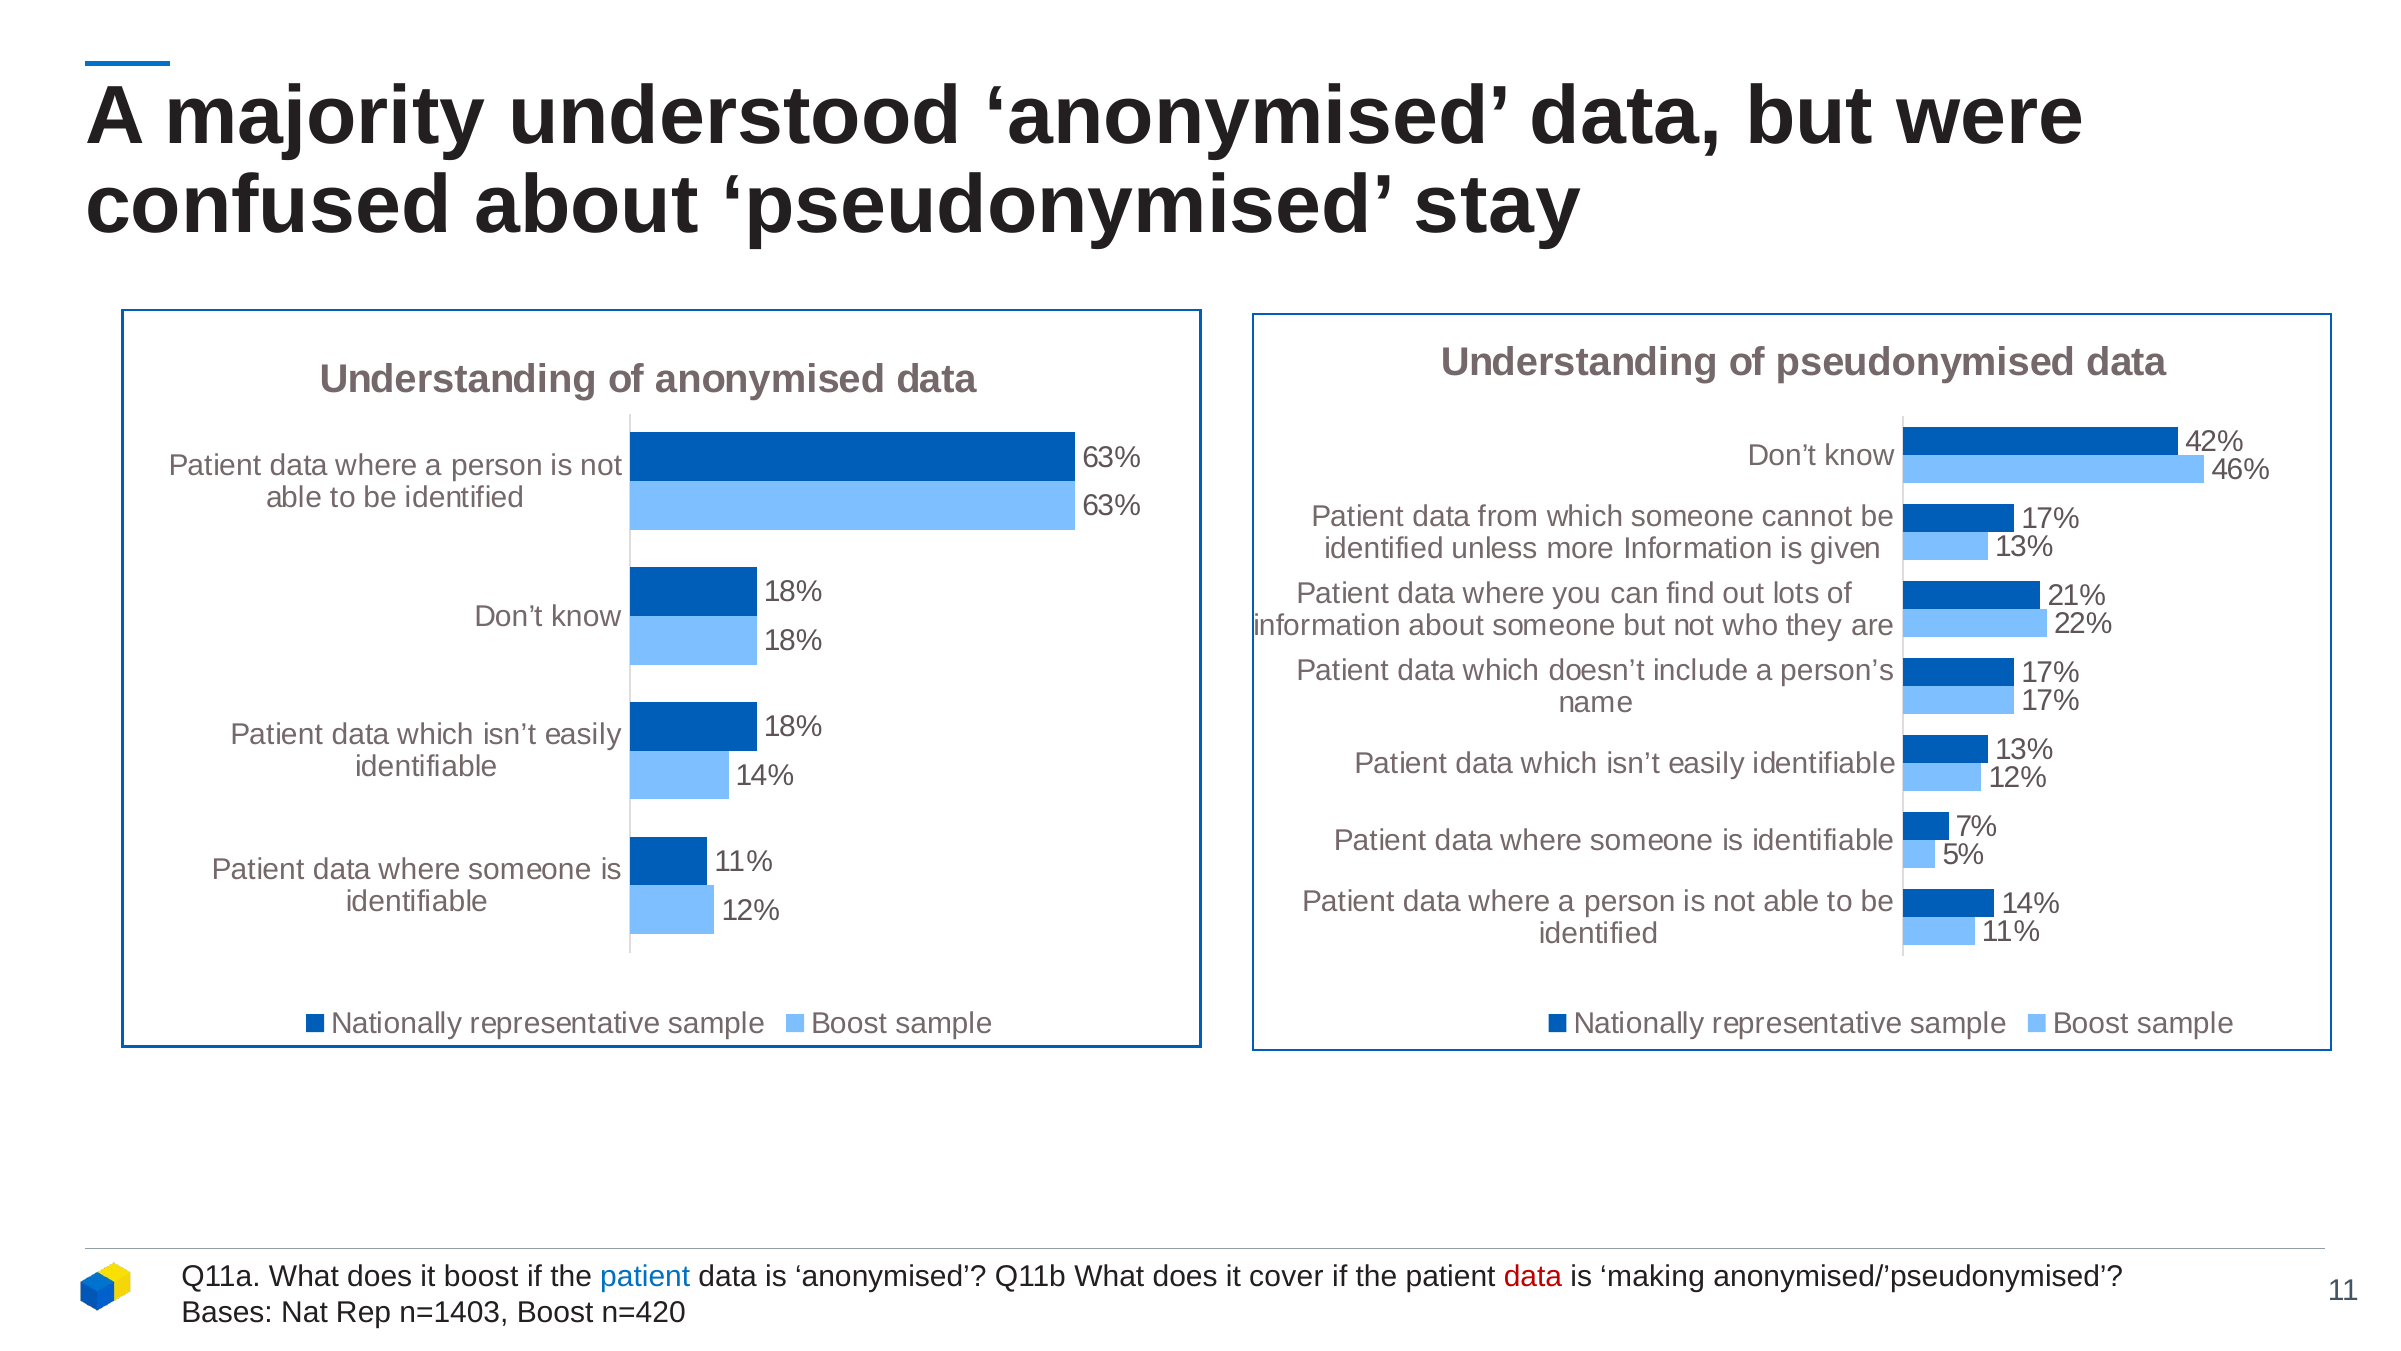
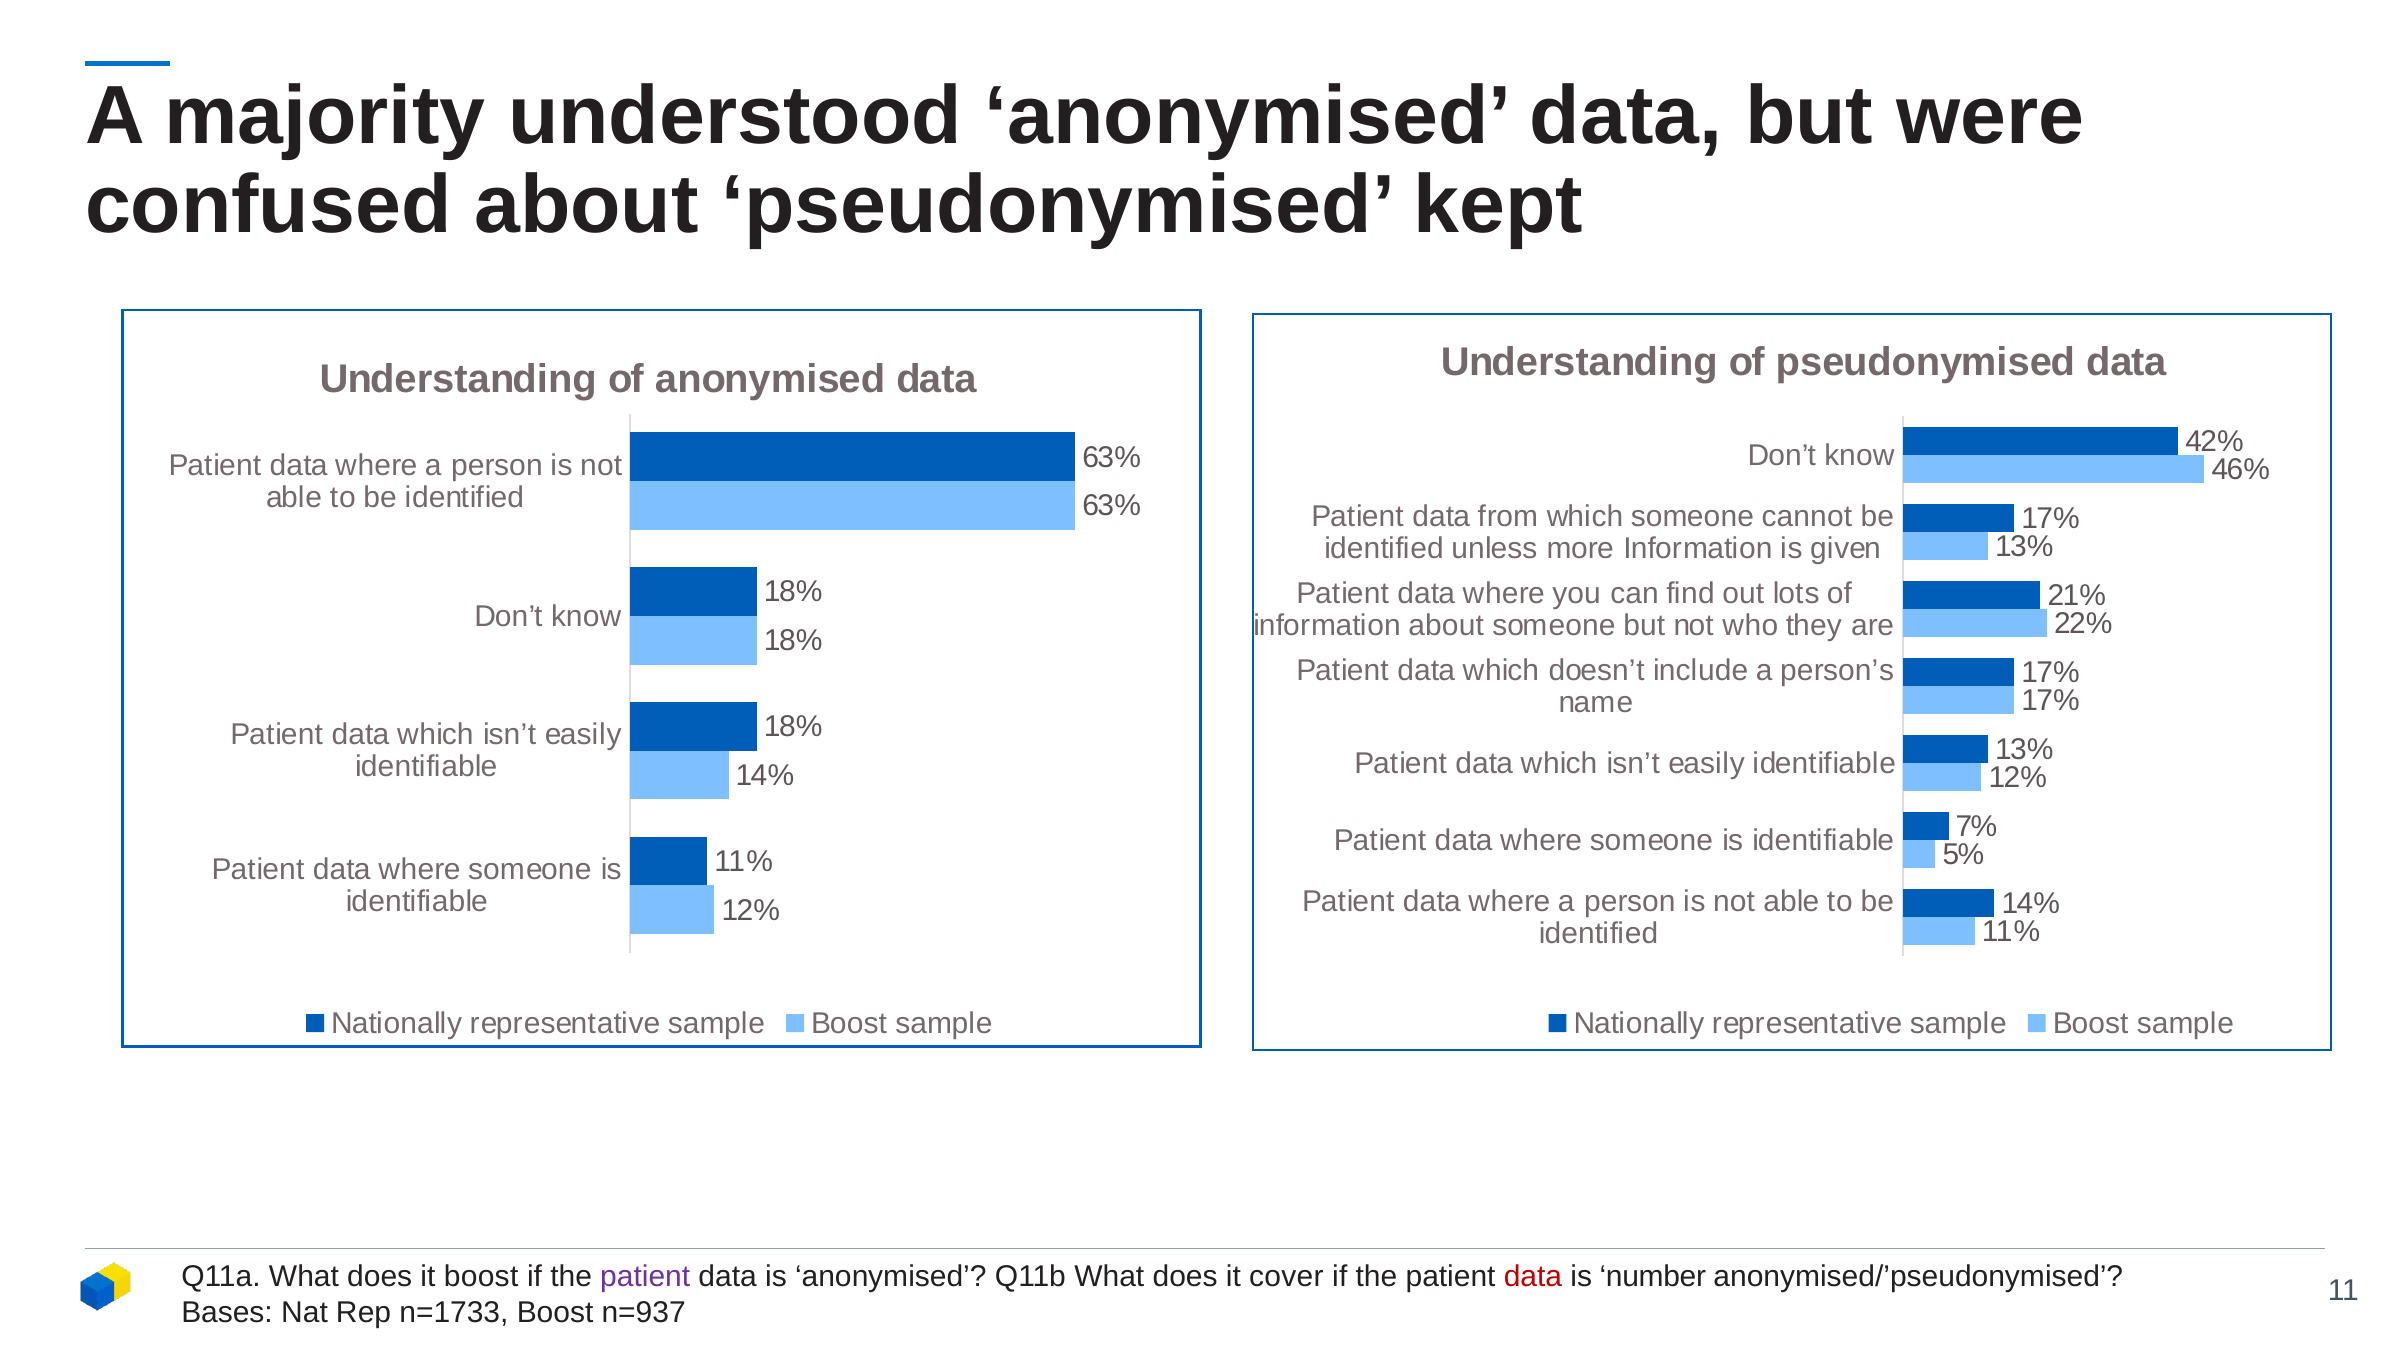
stay: stay -> kept
patient at (645, 1276) colour: blue -> purple
making: making -> number
n=1403: n=1403 -> n=1733
n=420: n=420 -> n=937
